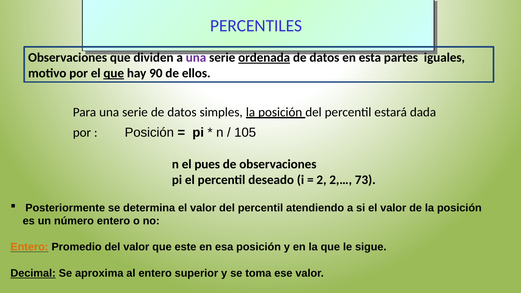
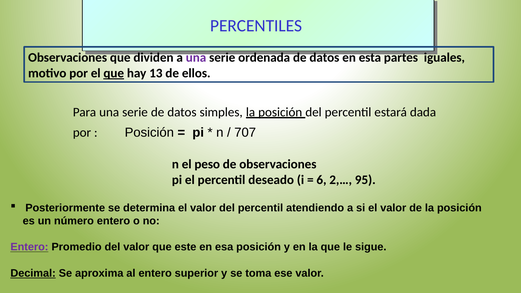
ordenada underline: present -> none
90: 90 -> 13
105: 105 -> 707
pues: pues -> peso
2: 2 -> 6
73: 73 -> 95
Entero at (29, 247) colour: orange -> purple
